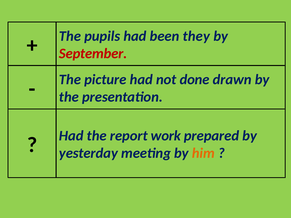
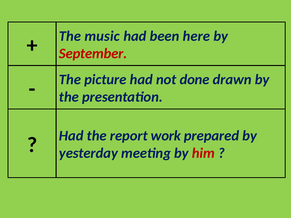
pupils: pupils -> music
they: they -> here
him colour: orange -> red
